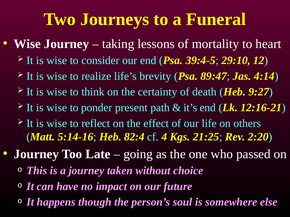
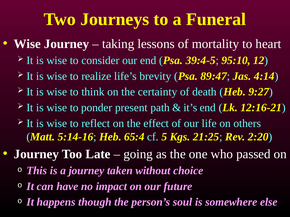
29:10: 29:10 -> 95:10
82:4: 82:4 -> 65:4
4: 4 -> 5
